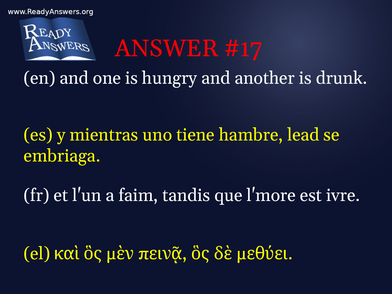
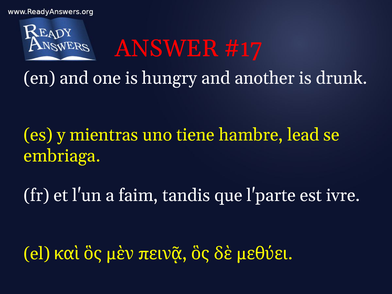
l'more: l'more -> l'parte
